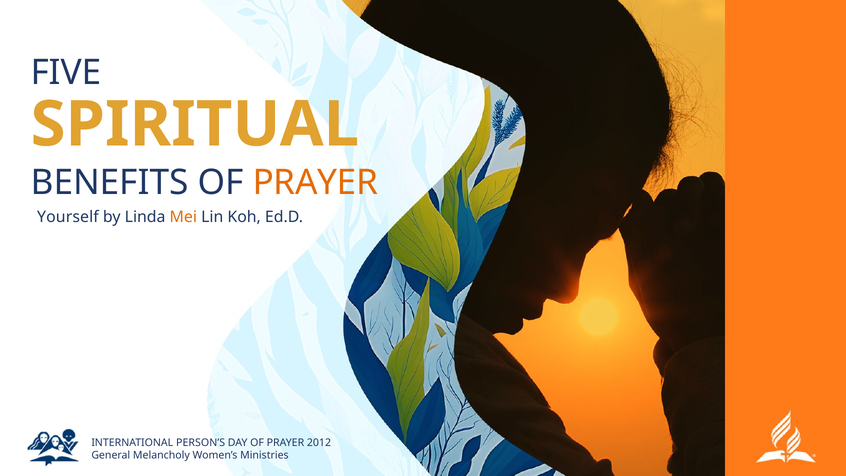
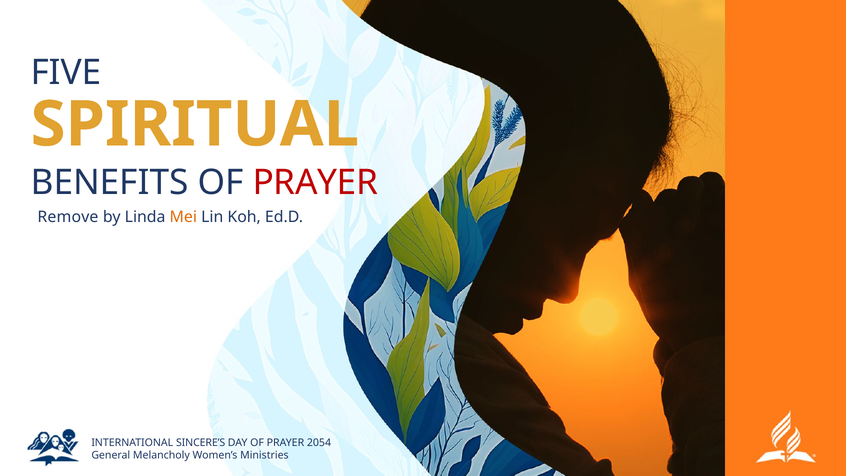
PRAYER at (315, 183) colour: orange -> red
Yourself: Yourself -> Remove
PERSON’S: PERSON’S -> SINCERE’S
2012: 2012 -> 2054
